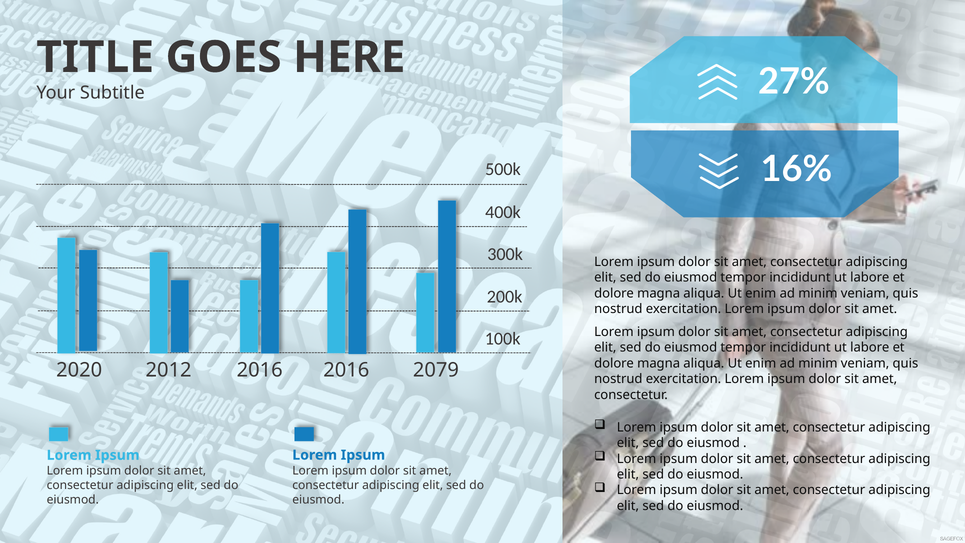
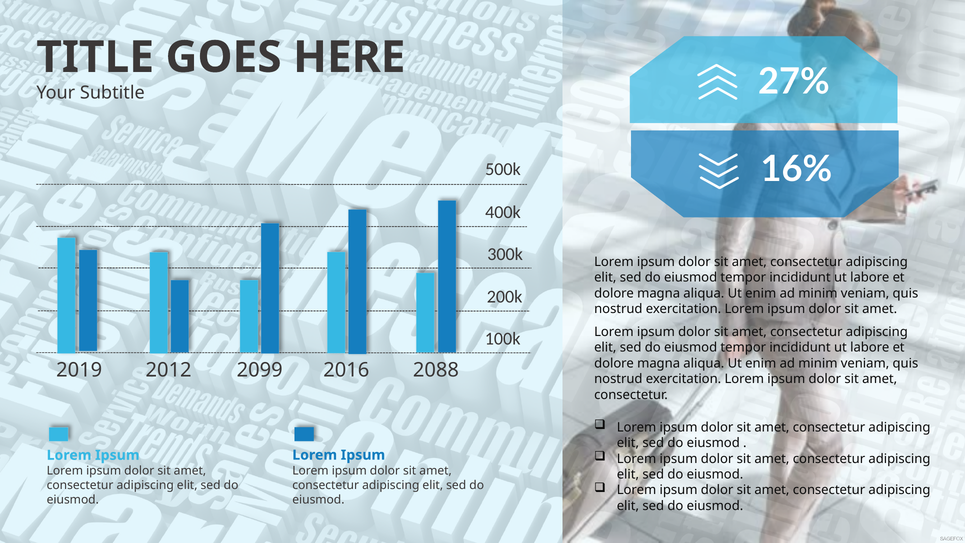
2020: 2020 -> 2019
2012 2016: 2016 -> 2099
2079: 2079 -> 2088
